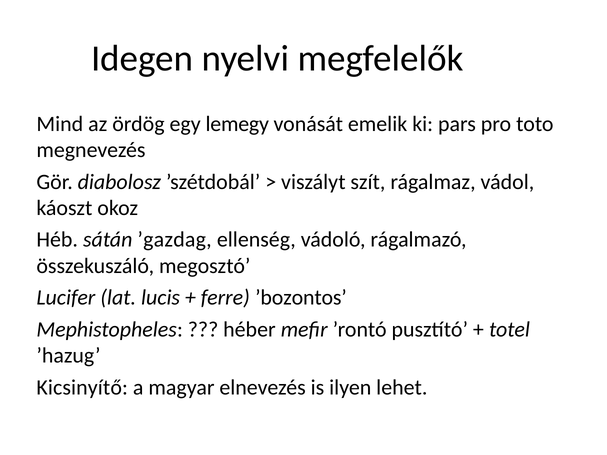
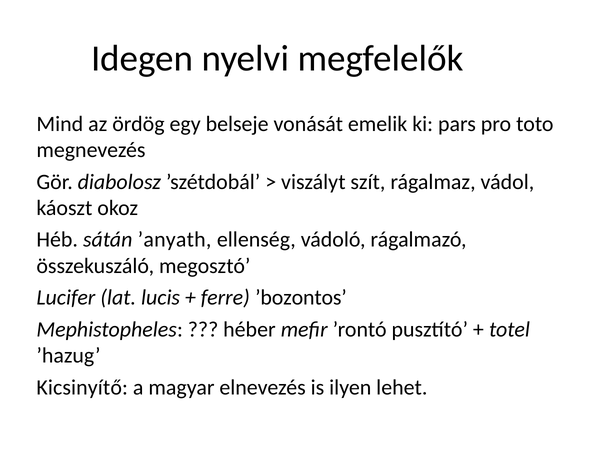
lemegy: lemegy -> belseje
’gazdag: ’gazdag -> ’anyath
